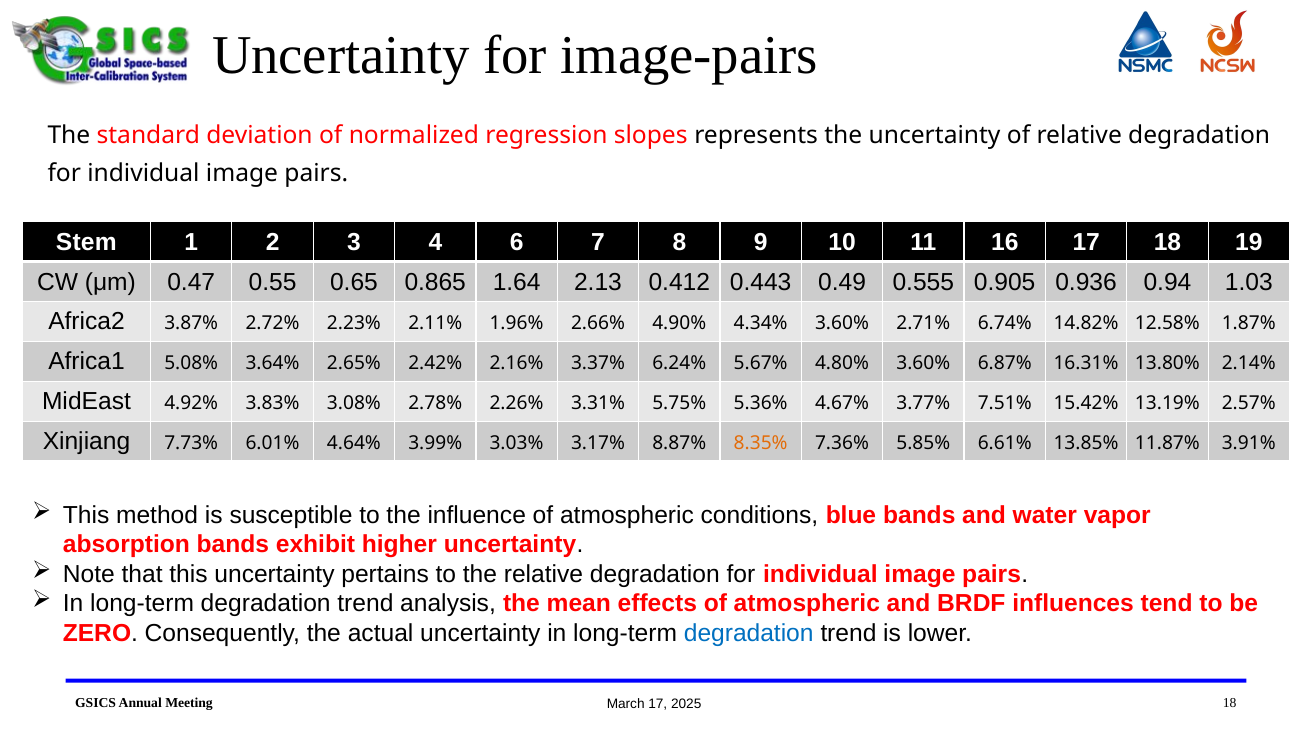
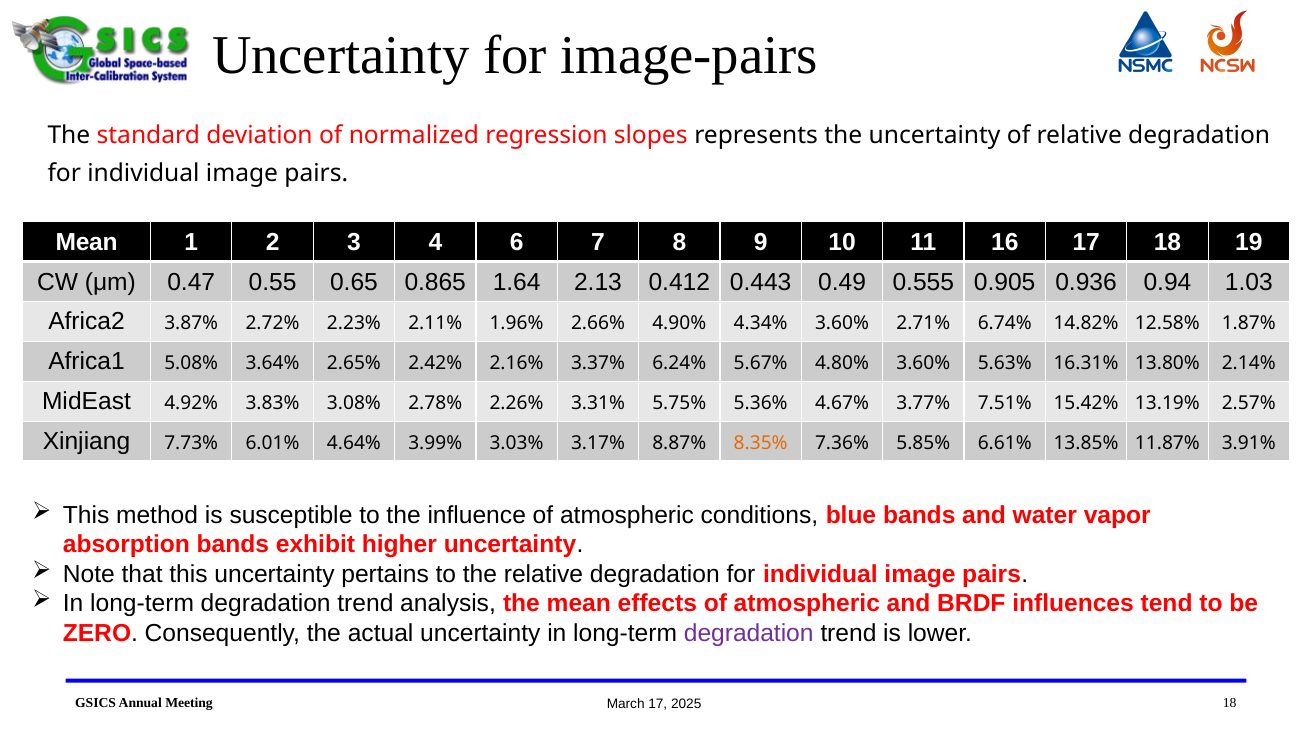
Stem at (86, 242): Stem -> Mean
6.87%: 6.87% -> 5.63%
degradation at (749, 633) colour: blue -> purple
